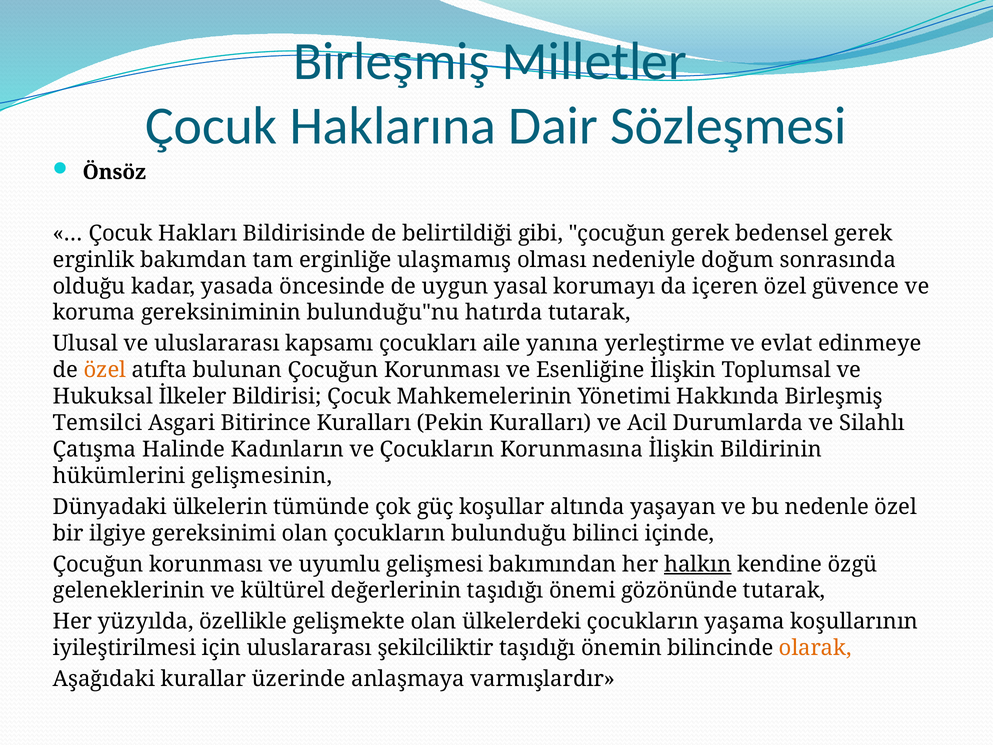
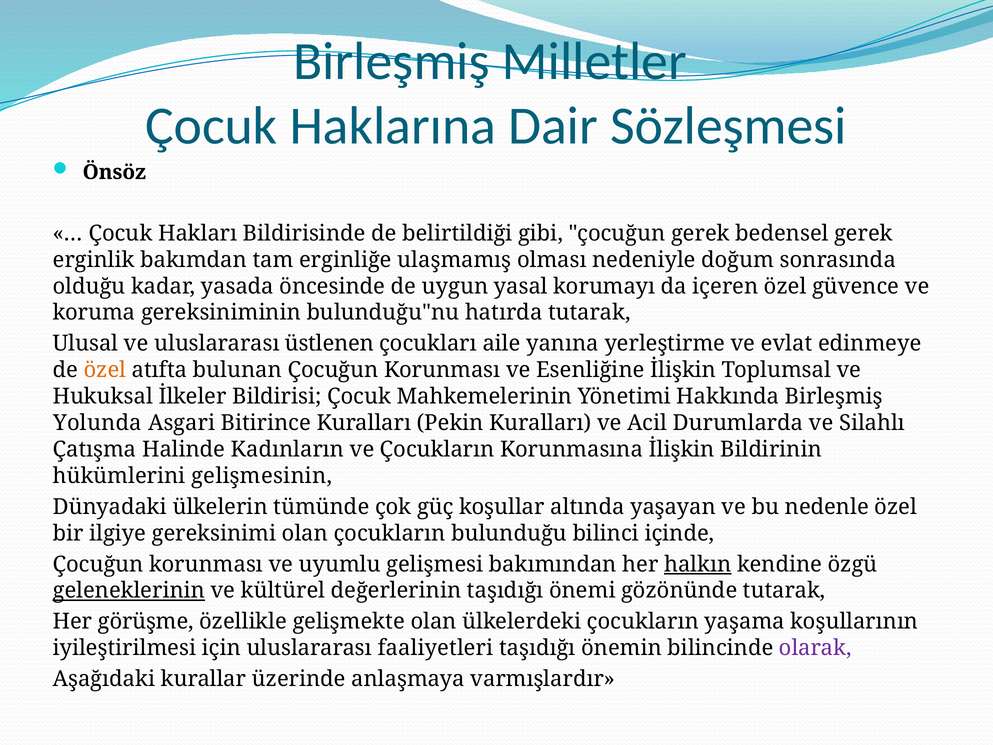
kapsamı: kapsamı -> üstlenen
Temsilci: Temsilci -> Yolunda
geleneklerinin underline: none -> present
yüzyılda: yüzyılda -> görüşme
şekilciliktir: şekilciliktir -> faaliyetleri
olarak colour: orange -> purple
